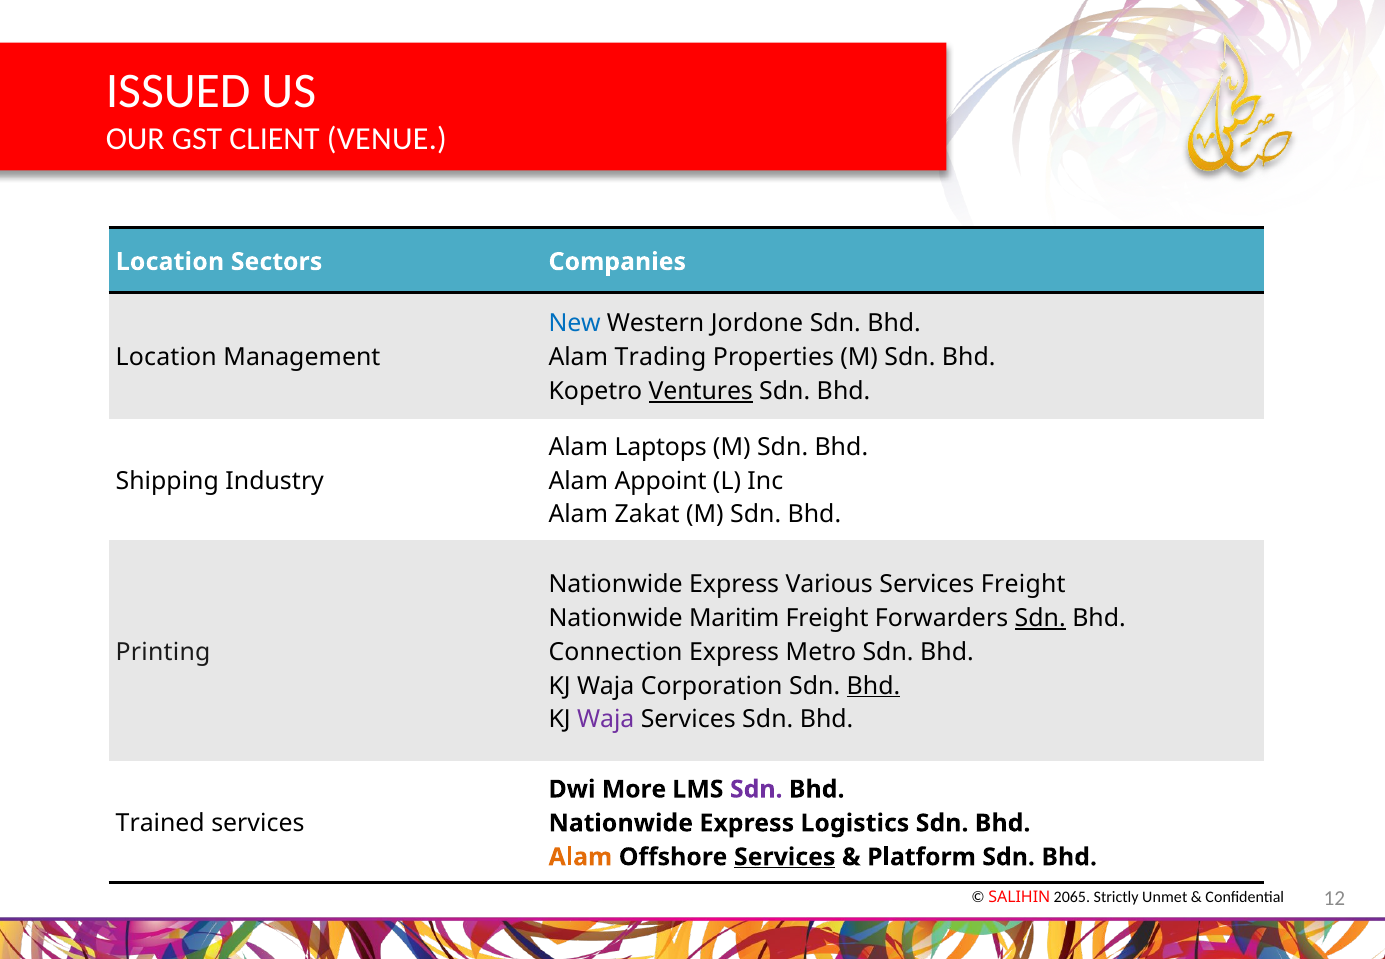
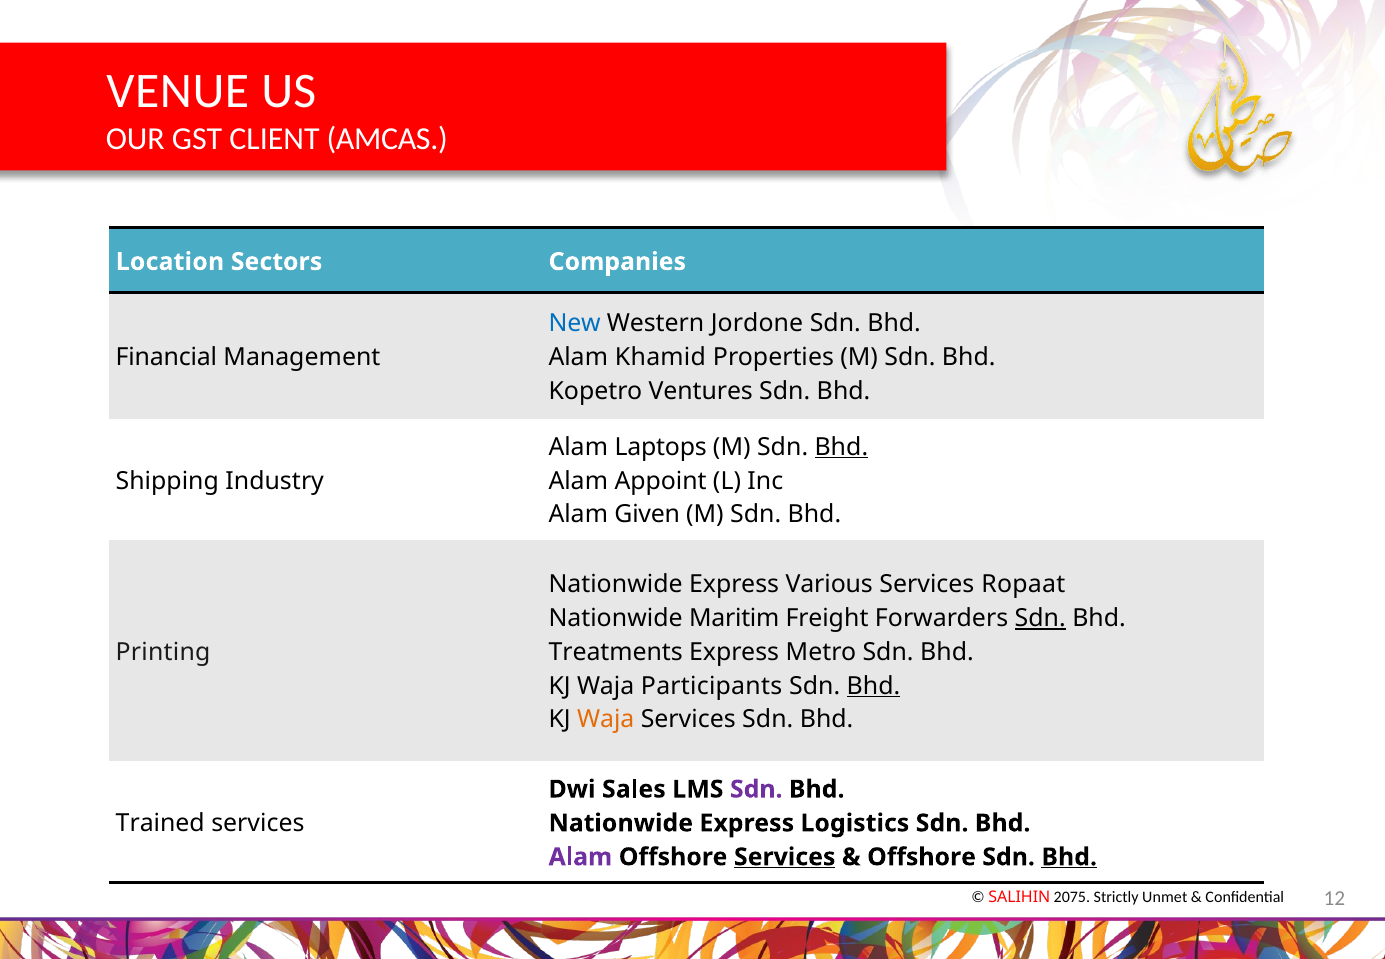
ISSUED: ISSUED -> VENUE
VENUE: VENUE -> AMCAS
Location at (166, 357): Location -> Financial
Trading: Trading -> Khamid
Ventures underline: present -> none
Bhd at (841, 447) underline: none -> present
Zakat: Zakat -> Given
Services Freight: Freight -> Ropaat
Connection: Connection -> Treatments
Corporation: Corporation -> Participants
Waja at (606, 720) colour: purple -> orange
More: More -> Sales
Alam at (580, 857) colour: orange -> purple
Platform at (922, 857): Platform -> Offshore
Bhd at (1069, 857) underline: none -> present
2065: 2065 -> 2075
